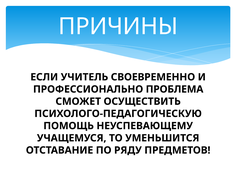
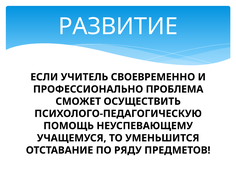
ПРИЧИНЫ: ПРИЧИНЫ -> РАЗВИТИЕ
